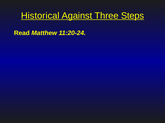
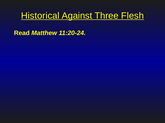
Steps: Steps -> Flesh
